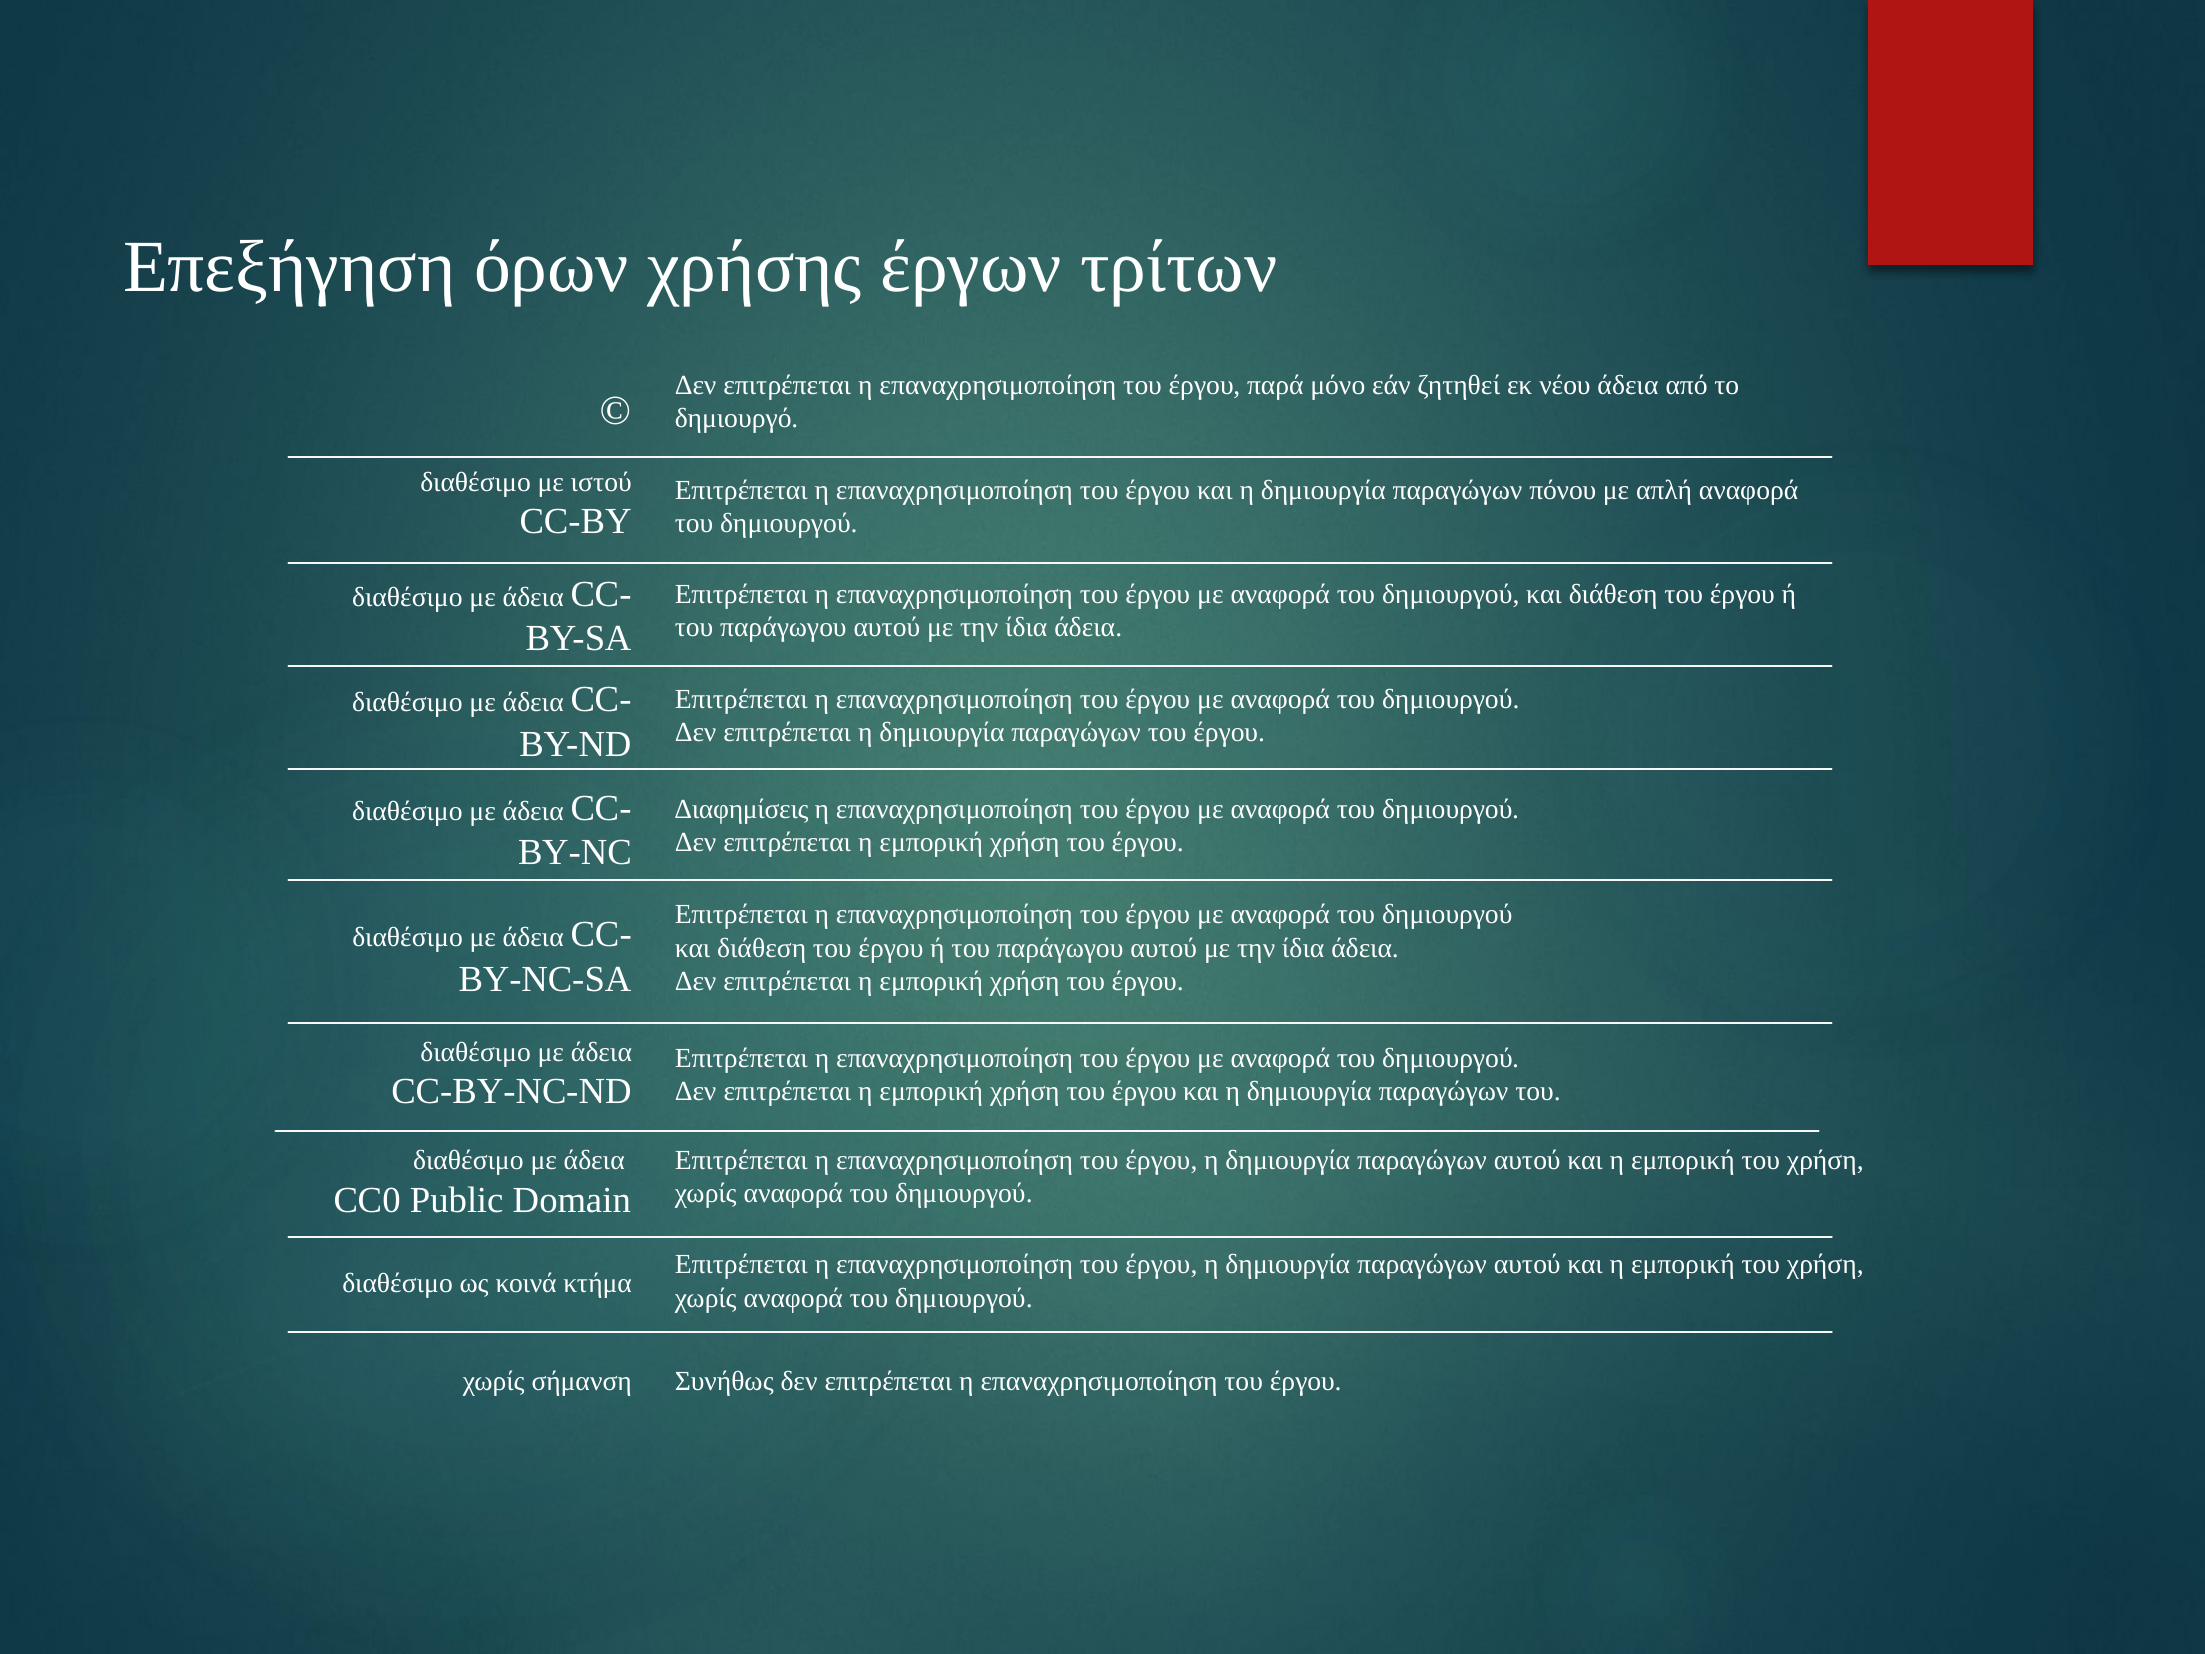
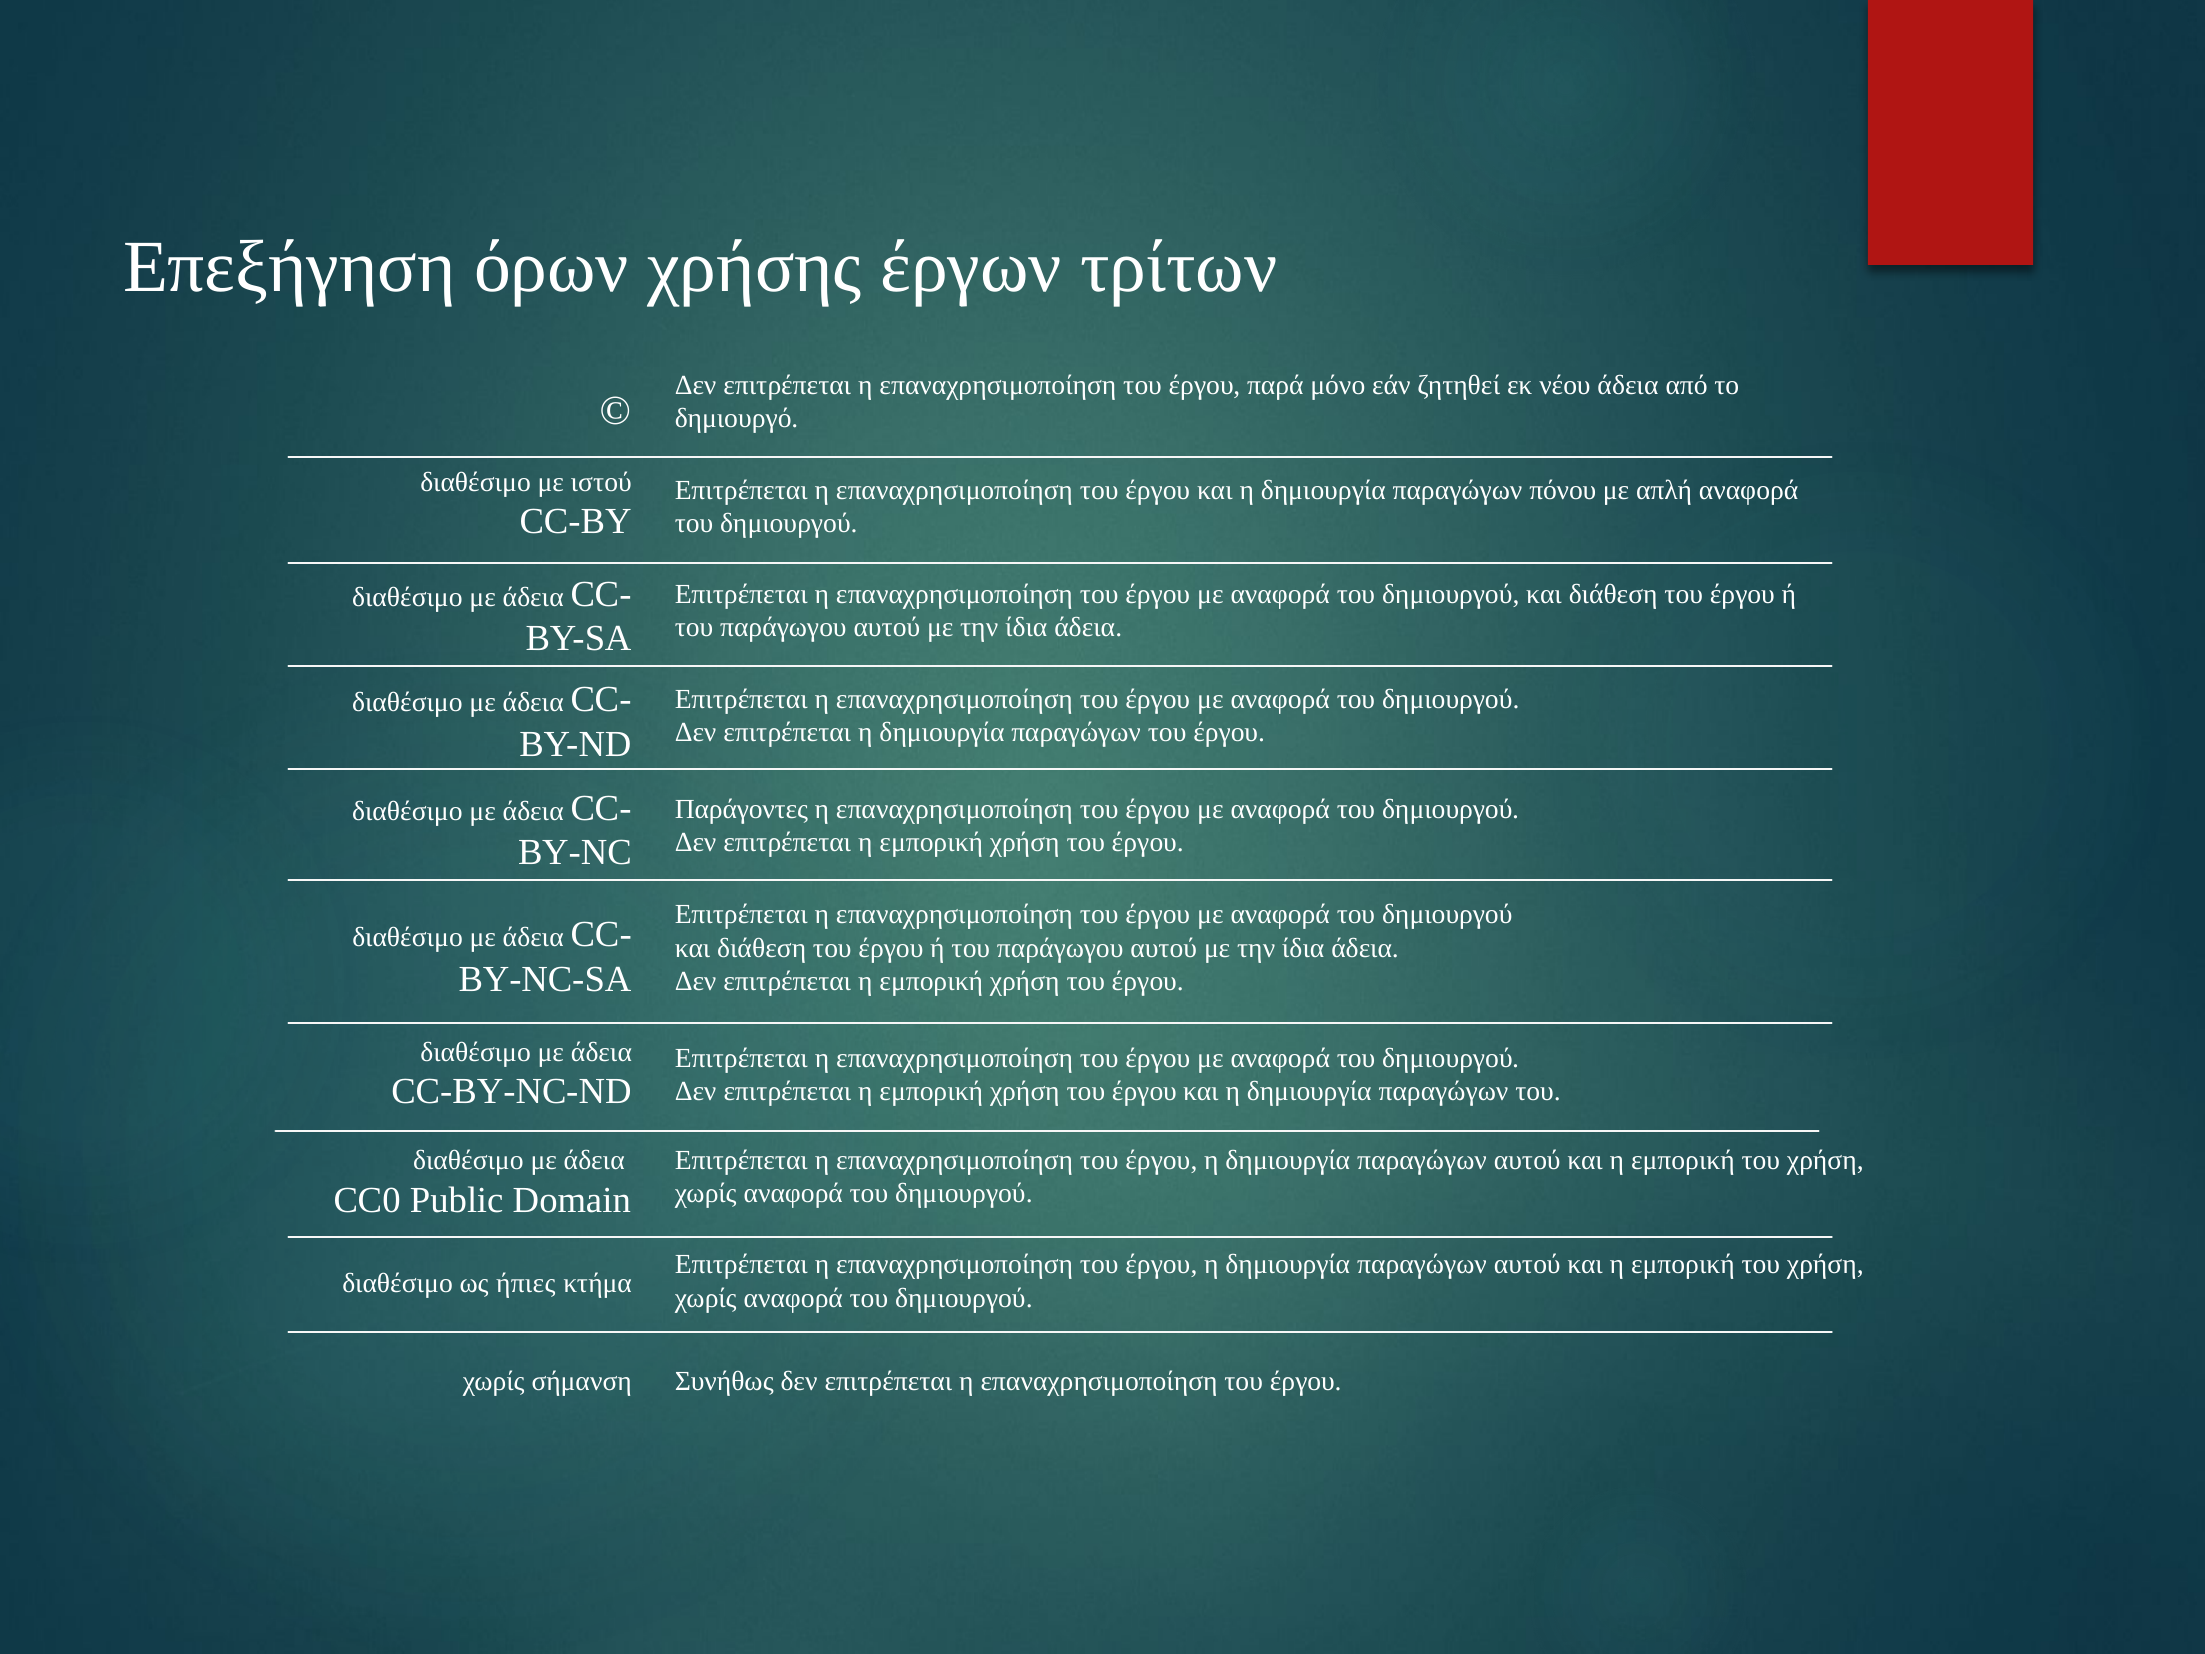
Διαφημίσεις: Διαφημίσεις -> Παράγοντες
κοινά: κοινά -> ήπιες
